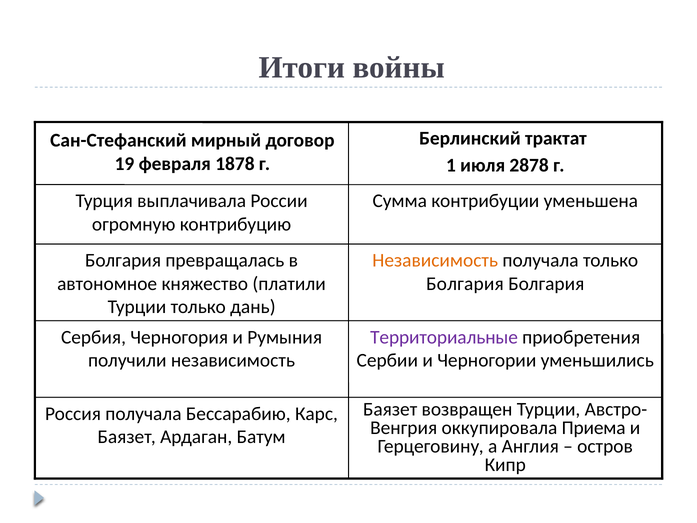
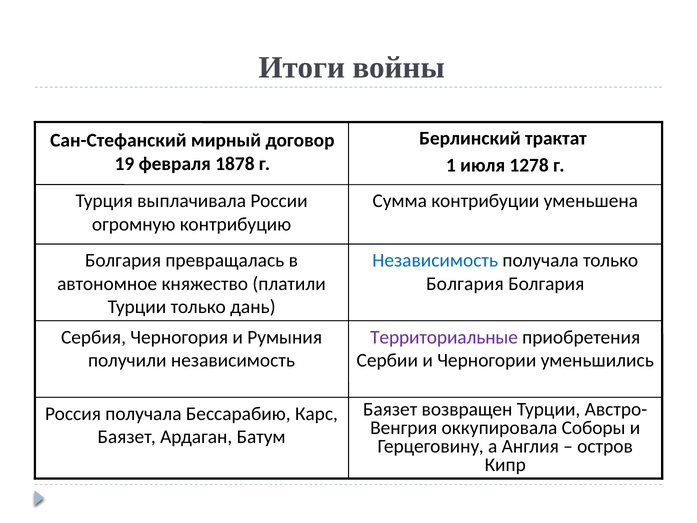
2878: 2878 -> 1278
Независимость at (435, 260) colour: orange -> blue
Приема: Приема -> Соборы
